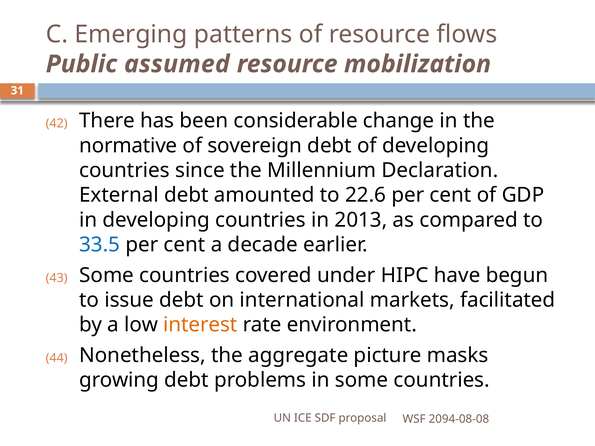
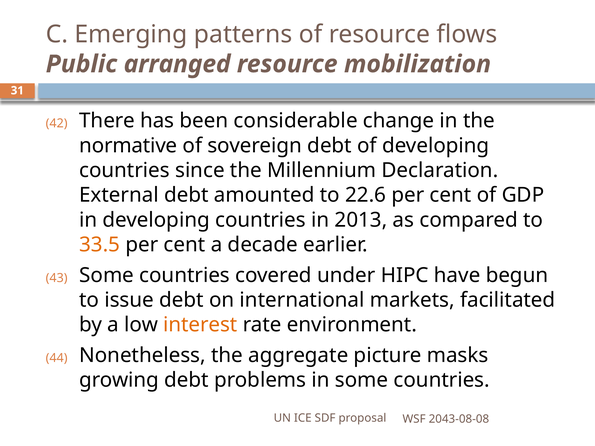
assumed: assumed -> arranged
33.5 colour: blue -> orange
2094-08-08: 2094-08-08 -> 2043-08-08
